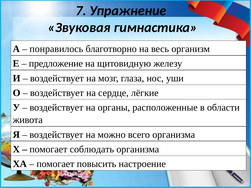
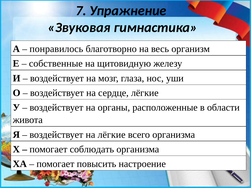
предложение: предложение -> собственные
на можно: можно -> лёгкие
